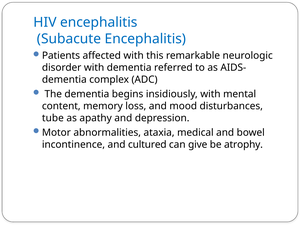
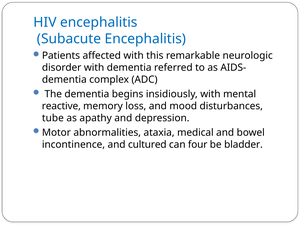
content: content -> reactive
give: give -> four
atrophy: atrophy -> bladder
